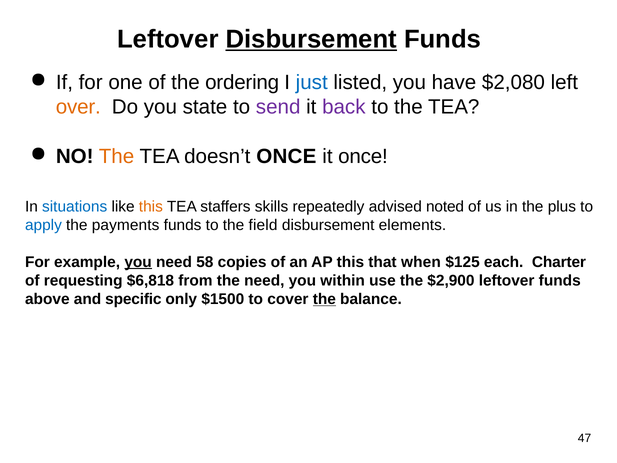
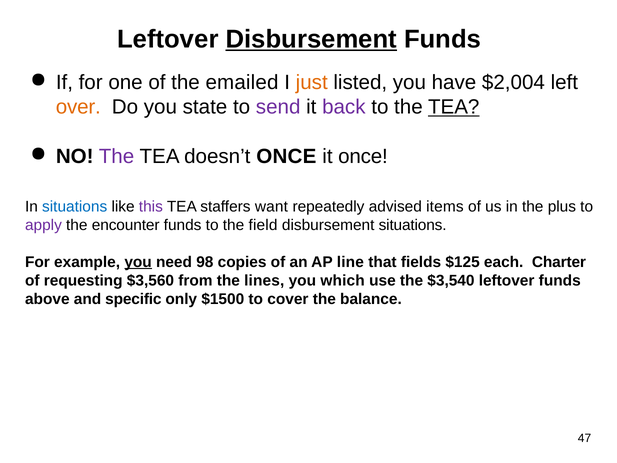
ordering: ordering -> emailed
just colour: blue -> orange
$2,080: $2,080 -> $2,004
TEA at (454, 107) underline: none -> present
The at (117, 156) colour: orange -> purple
this at (151, 206) colour: orange -> purple
skills: skills -> want
noted: noted -> items
apply colour: blue -> purple
payments: payments -> encounter
disbursement elements: elements -> situations
58: 58 -> 98
AP this: this -> line
when: when -> fields
$6,818: $6,818 -> $3,560
the need: need -> lines
within: within -> which
$2,900: $2,900 -> $3,540
the at (324, 299) underline: present -> none
